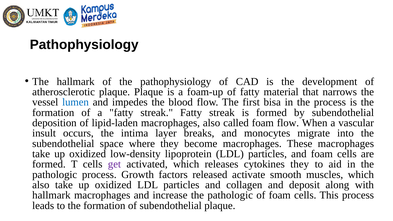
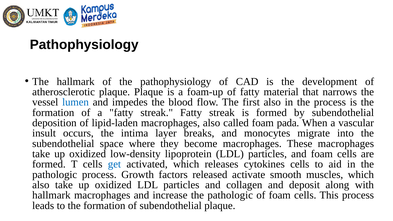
first bisa: bisa -> also
foam flow: flow -> pada
get colour: purple -> blue
cytokines they: they -> cells
